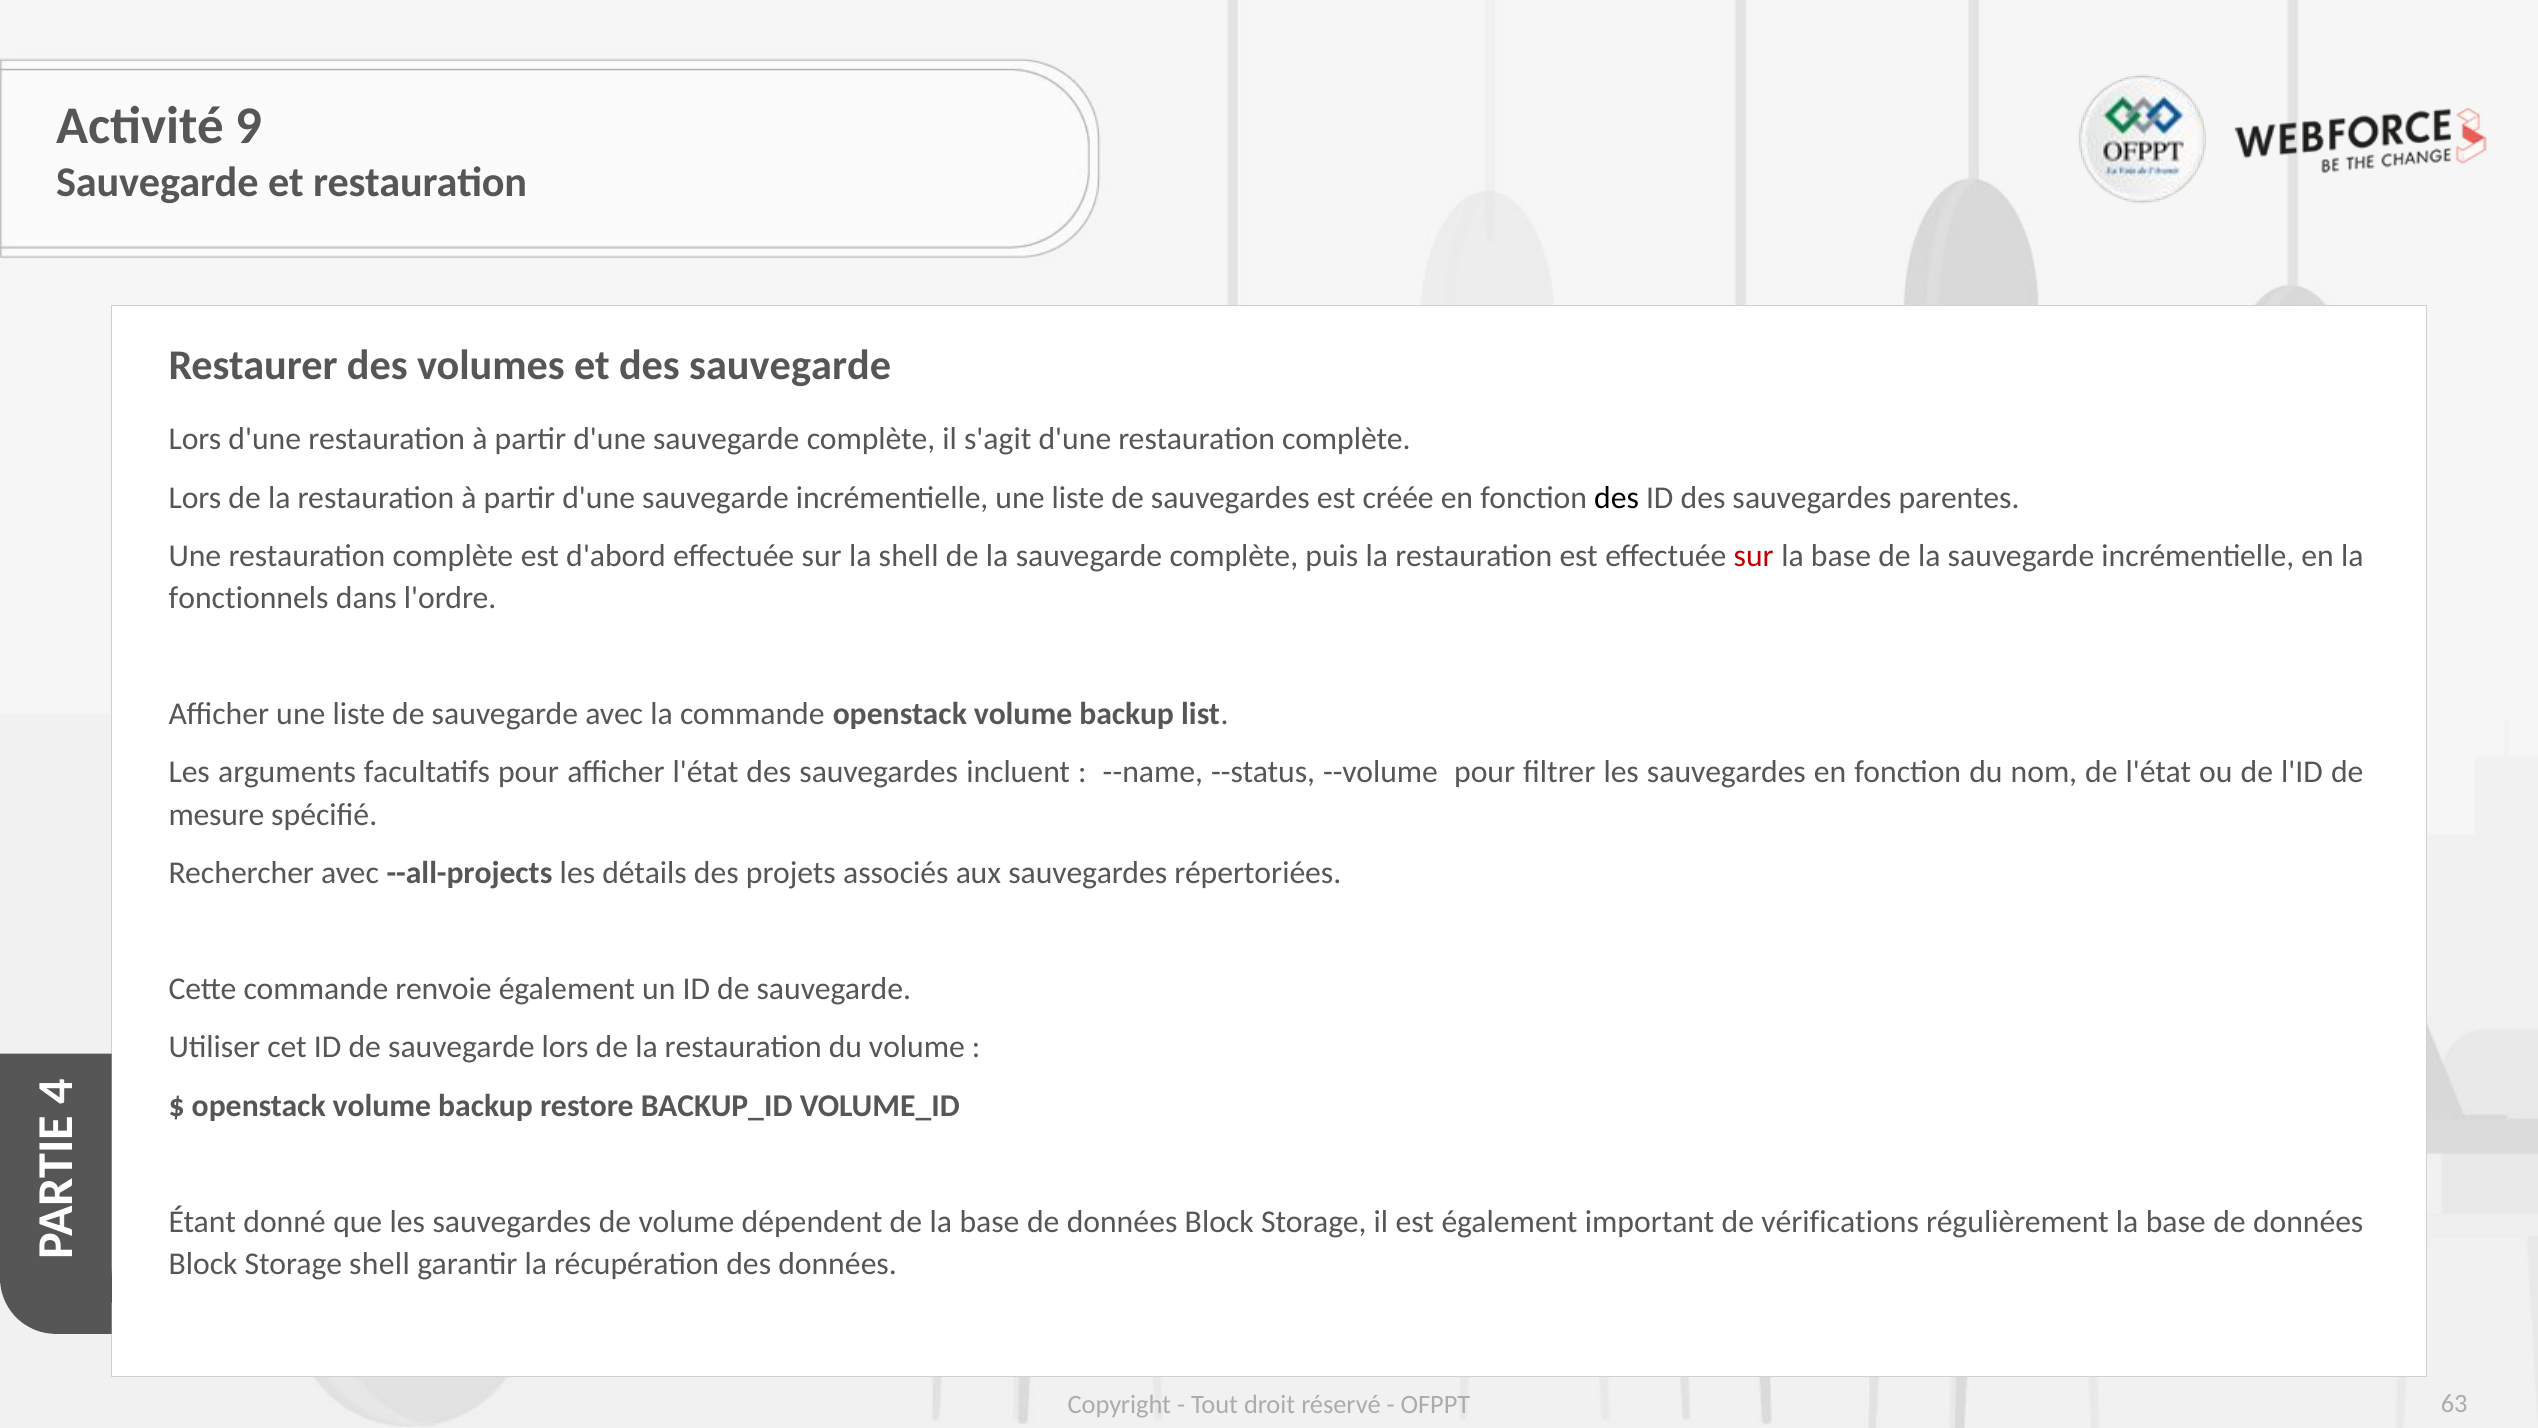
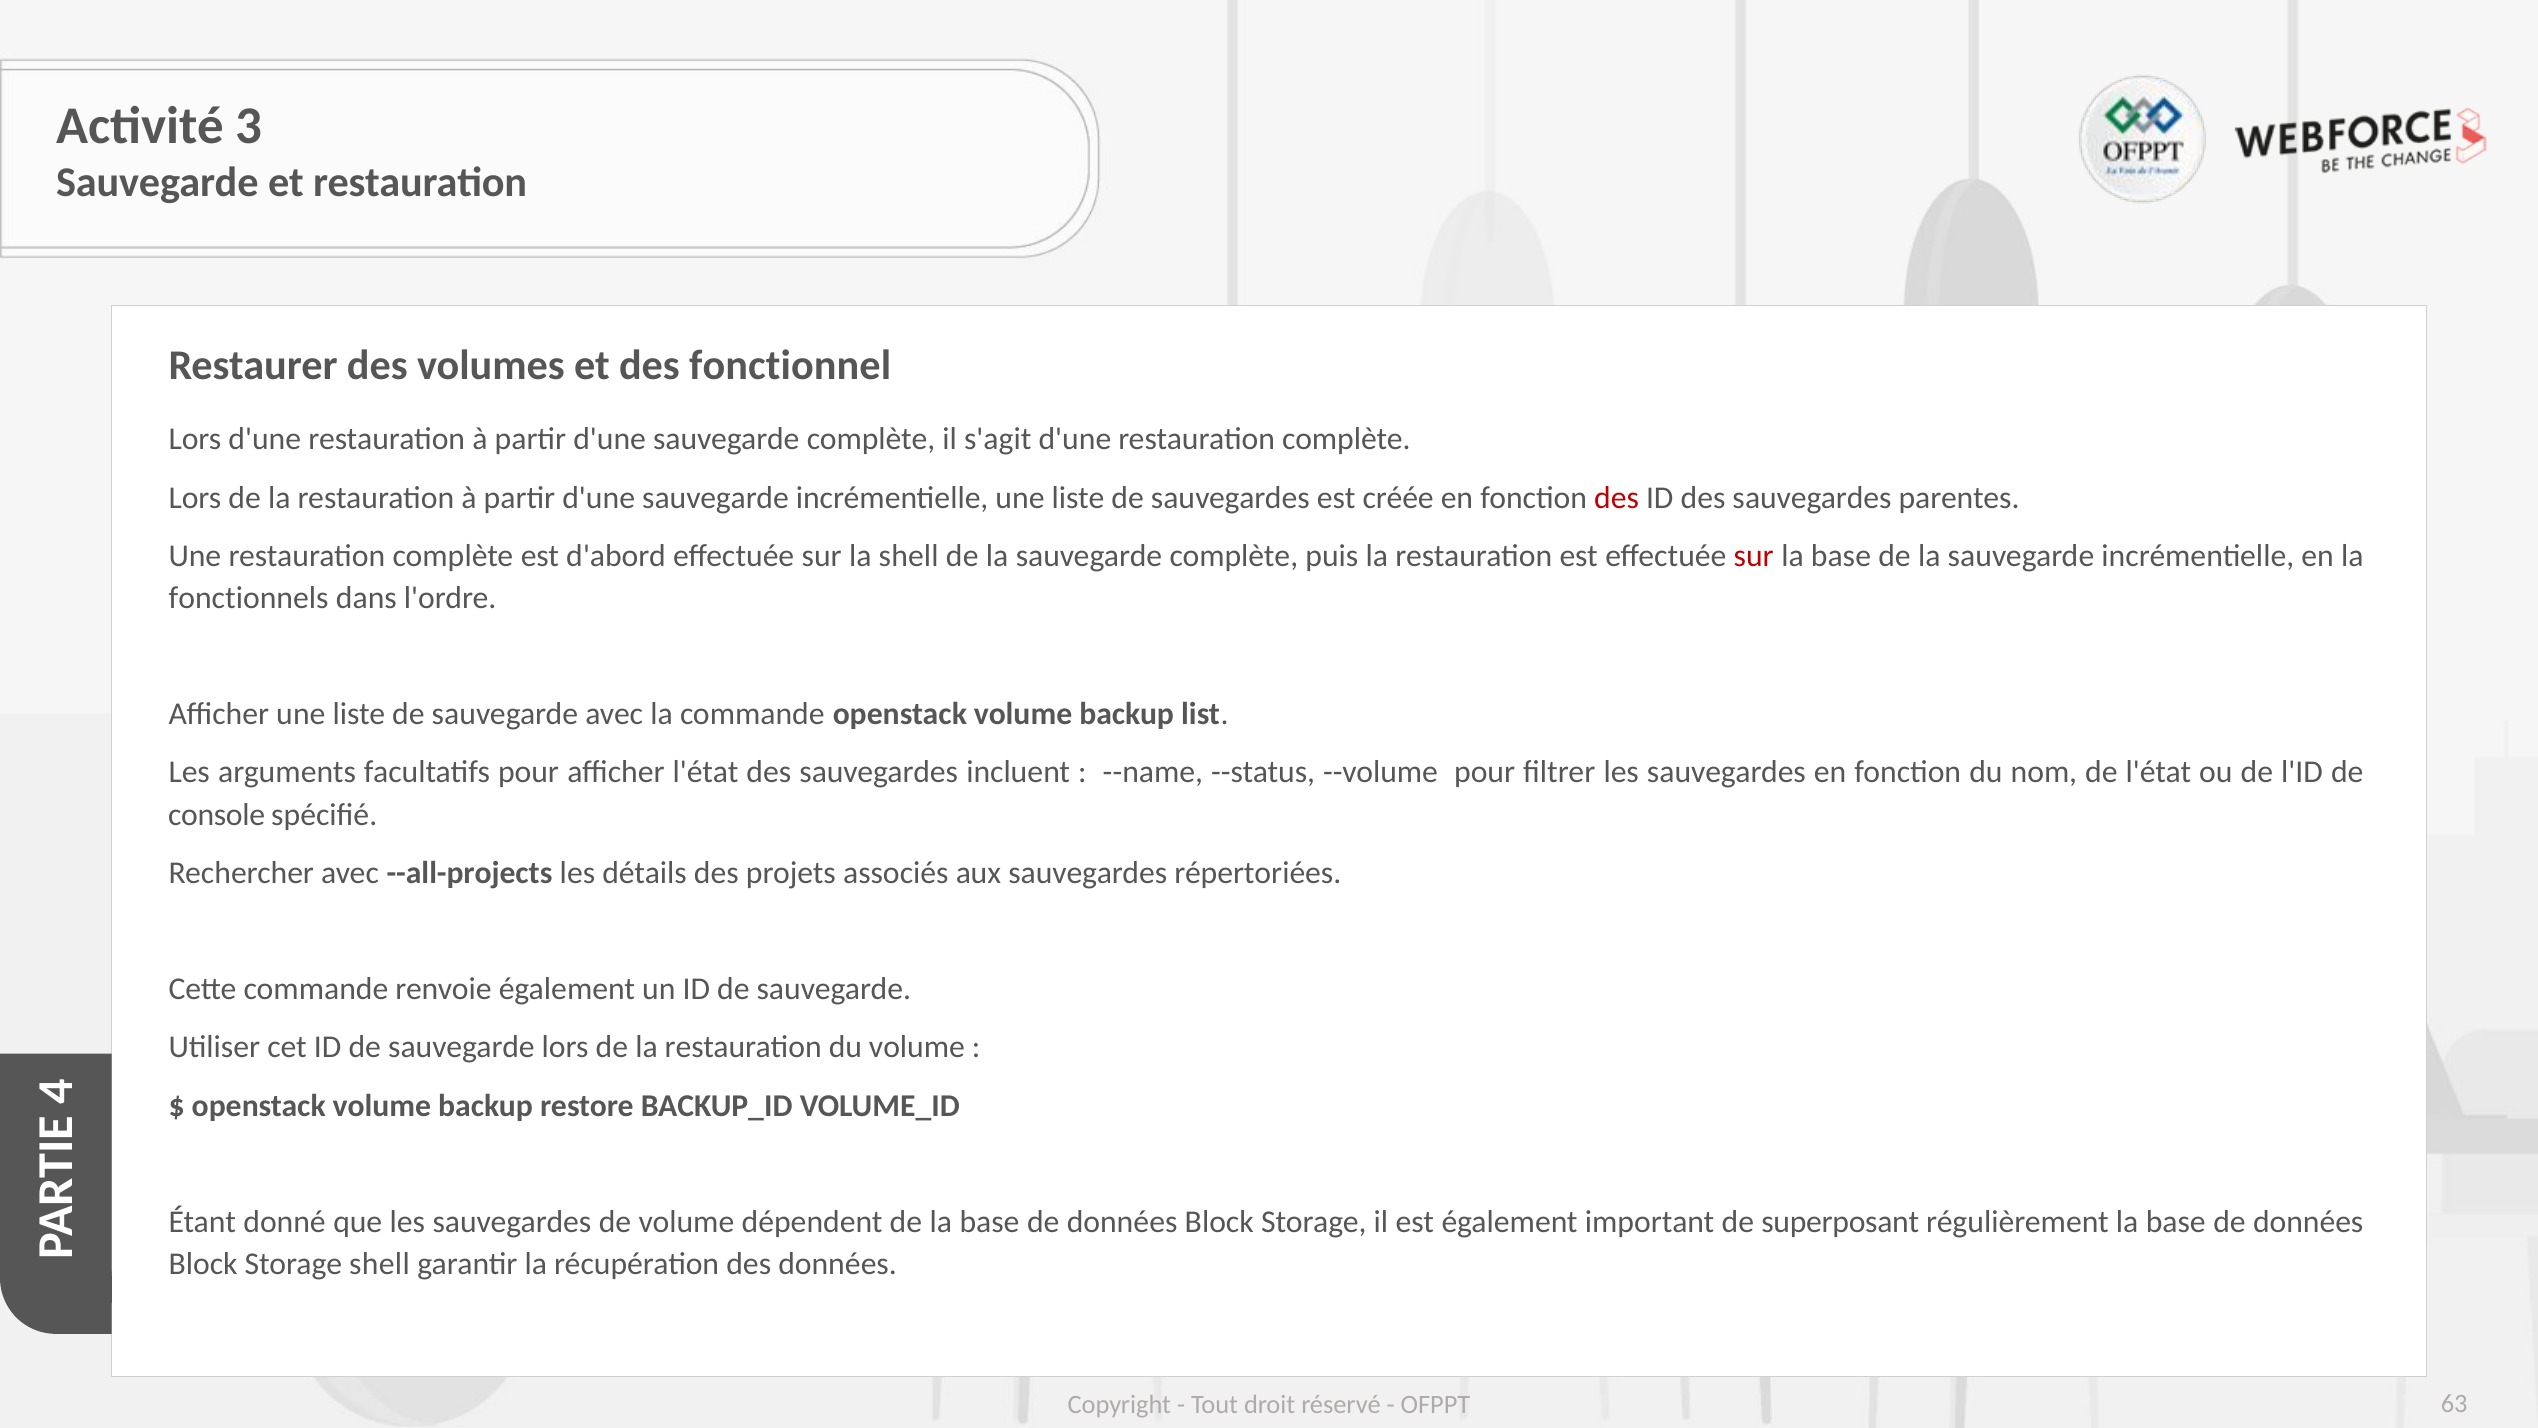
9: 9 -> 3
des sauvegarde: sauvegarde -> fonctionnel
des at (1617, 497) colour: black -> red
mesure: mesure -> console
vérifications: vérifications -> superposant
